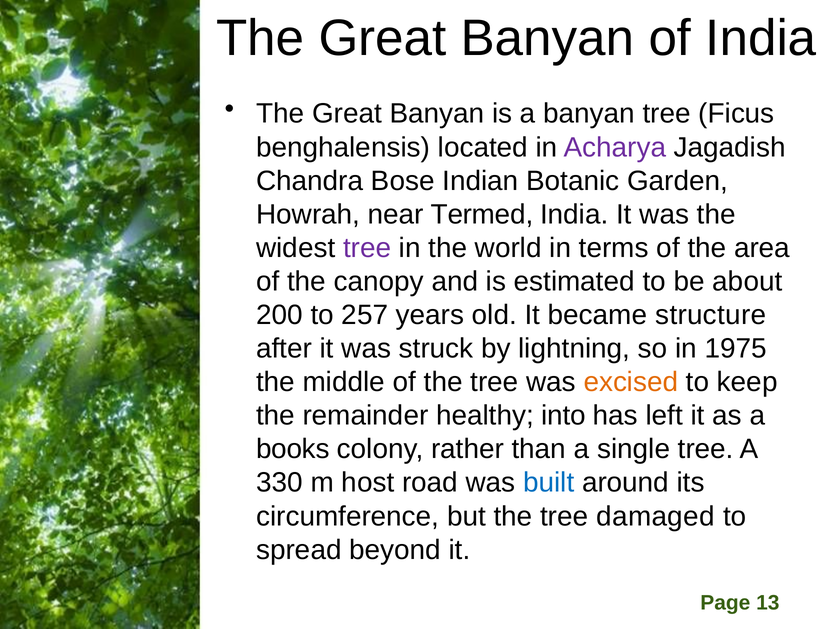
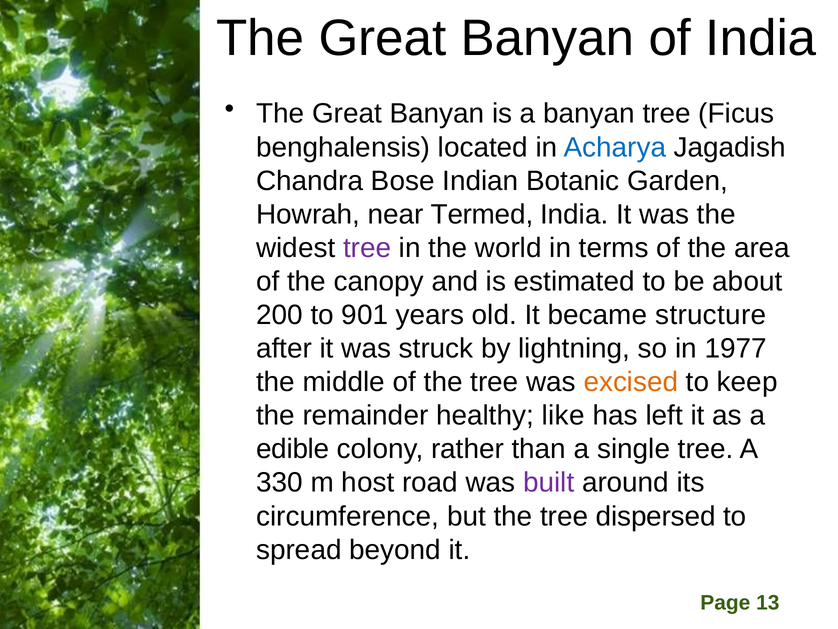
Acharya colour: purple -> blue
257: 257 -> 901
1975: 1975 -> 1977
into: into -> like
books: books -> edible
built colour: blue -> purple
damaged: damaged -> dispersed
